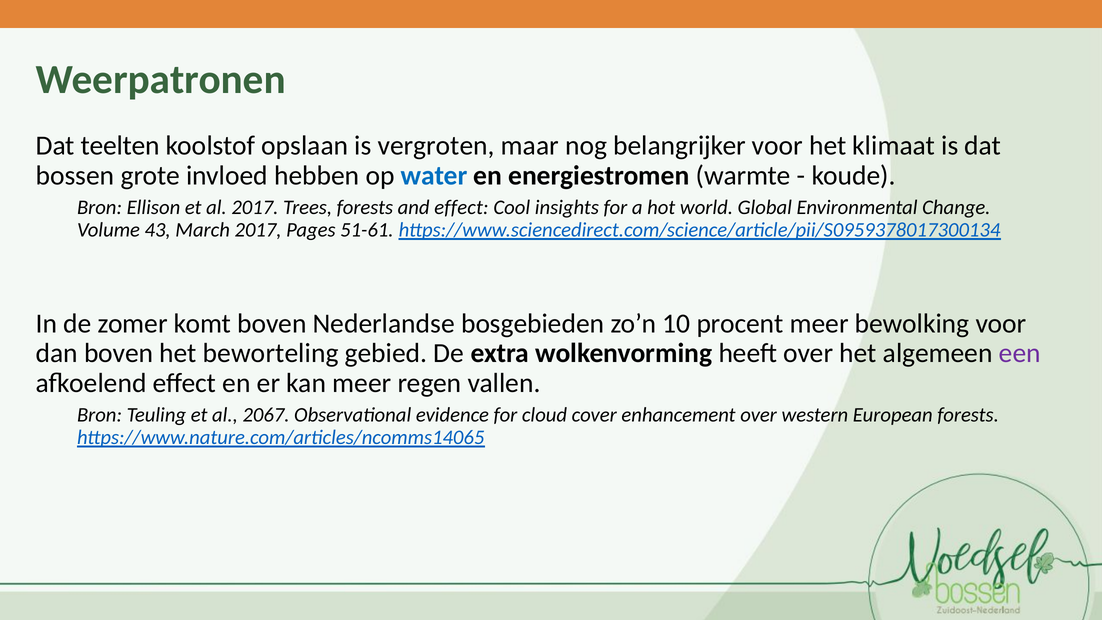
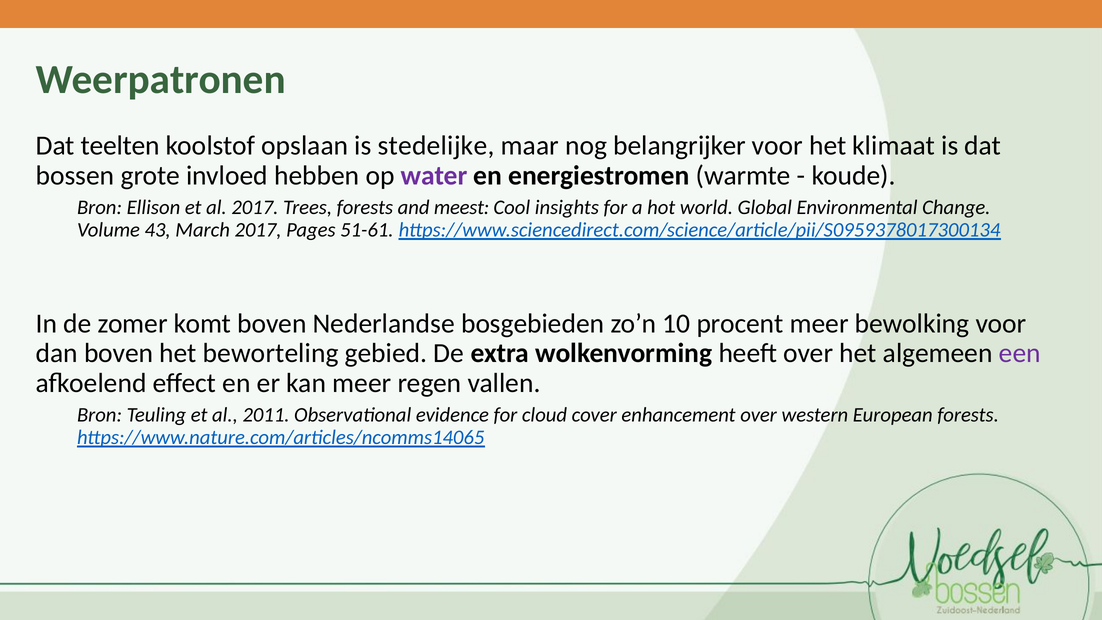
vergroten: vergroten -> stedelijke
water colour: blue -> purple
and effect: effect -> meest
2067: 2067 -> 2011
